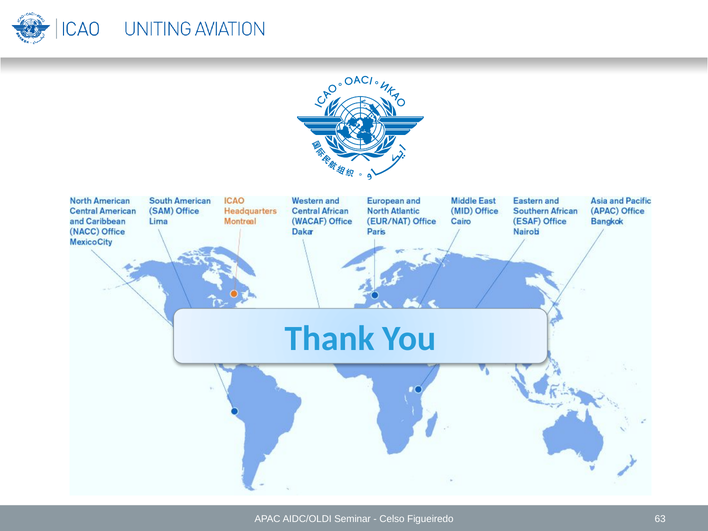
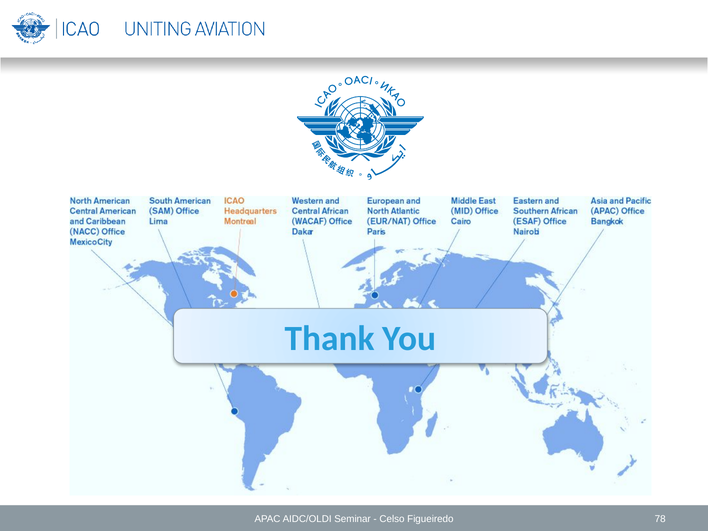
63: 63 -> 78
